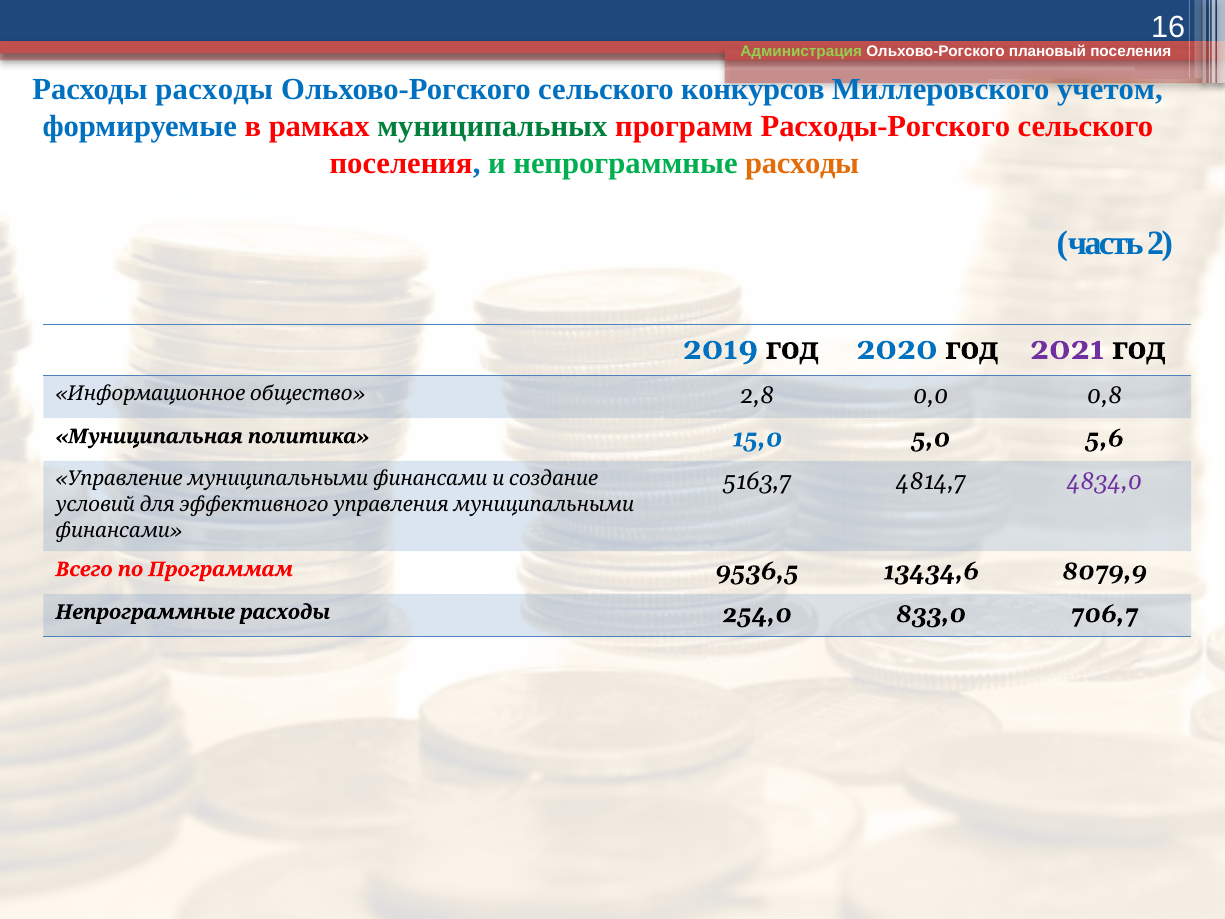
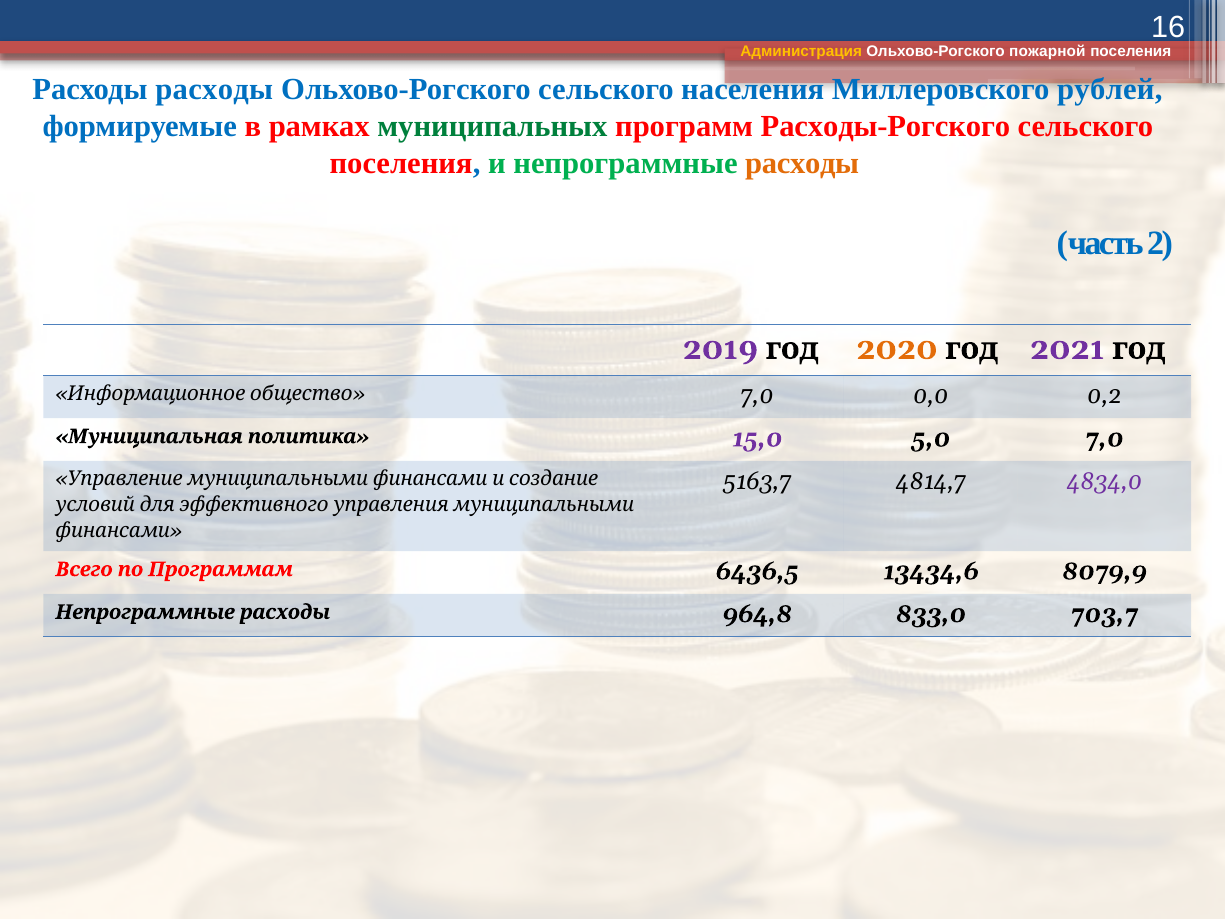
Администрация colour: light green -> yellow
плановый: плановый -> пожарной
конкурсов: конкурсов -> населения
учетом: учетом -> рублей
2019 colour: blue -> purple
2020 colour: blue -> orange
2,8 at (757, 396): 2,8 -> 7,0
0,8: 0,8 -> 0,2
15,0 colour: blue -> purple
5,0 5,6: 5,6 -> 7,0
9536,5: 9536,5 -> 6436,5
254,0: 254,0 -> 964,8
706,7: 706,7 -> 703,7
